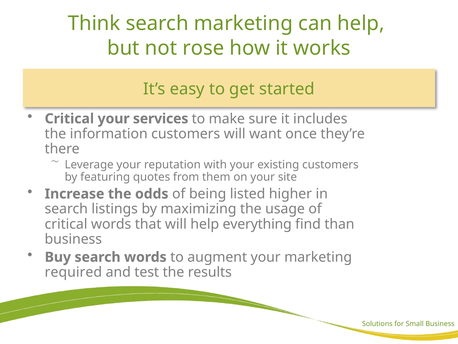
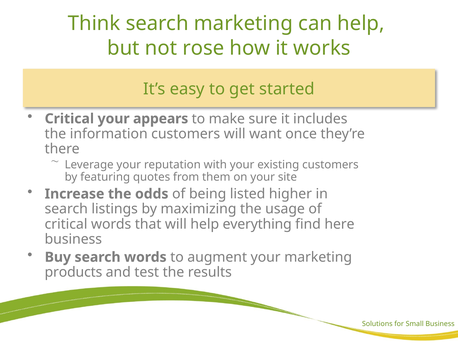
services: services -> appears
than: than -> here
required: required -> products
